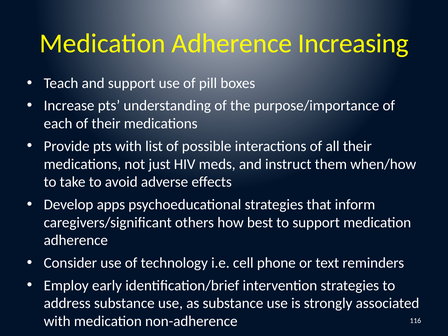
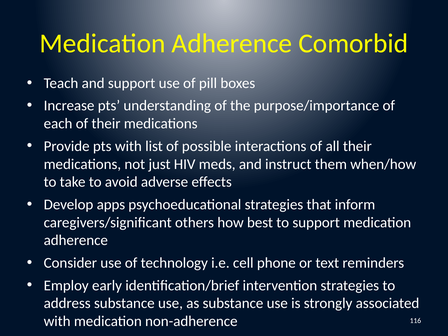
Increasing: Increasing -> Comorbid
